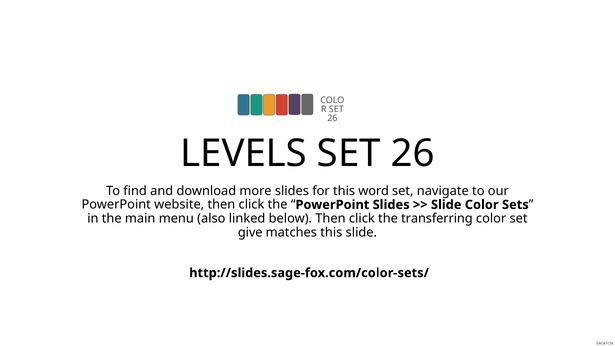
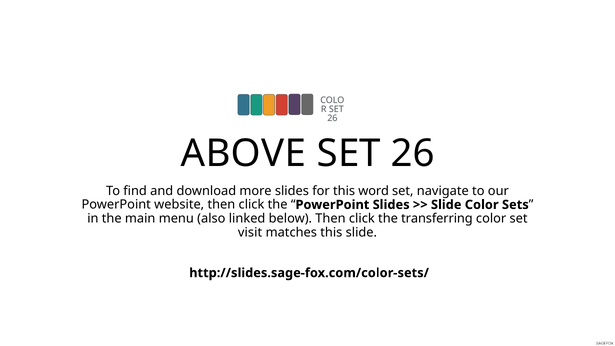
LEVELS: LEVELS -> ABOVE
give: give -> visit
